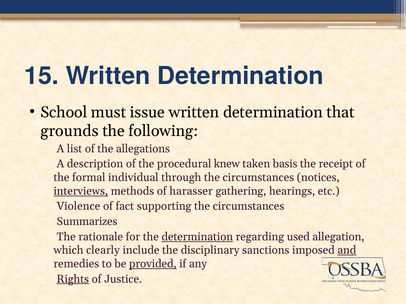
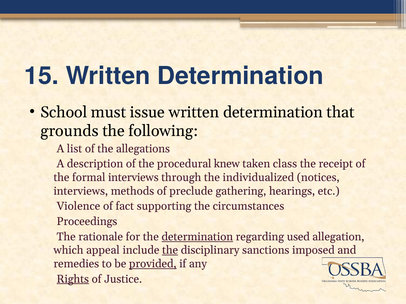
basis: basis -> class
formal individual: individual -> interviews
through the circumstances: circumstances -> individualized
interviews at (81, 191) underline: present -> none
harasser: harasser -> preclude
Summarizes: Summarizes -> Proceedings
clearly: clearly -> appeal
the at (170, 251) underline: none -> present
and underline: present -> none
